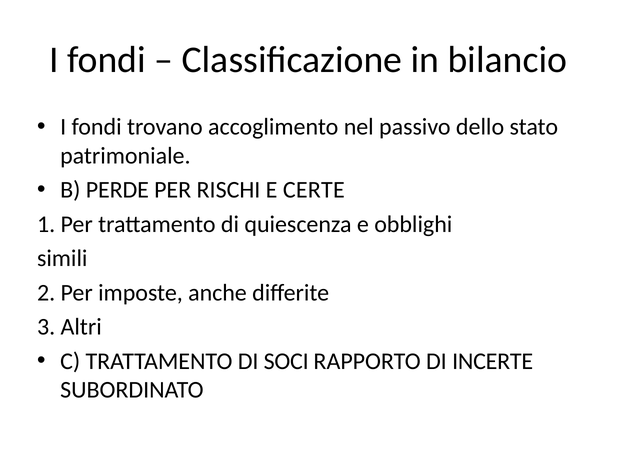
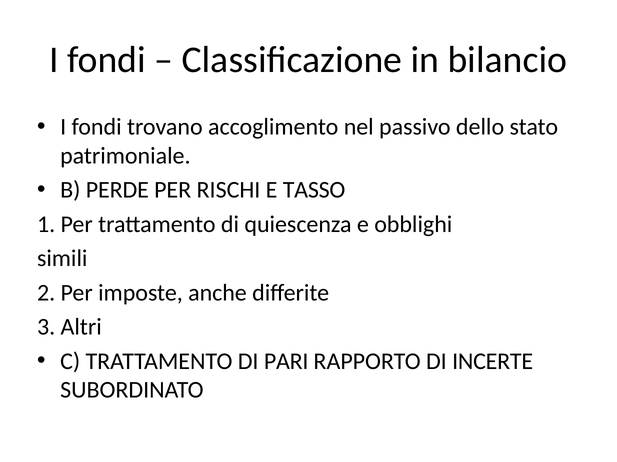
CERTE: CERTE -> TASSO
SOCI: SOCI -> PARI
